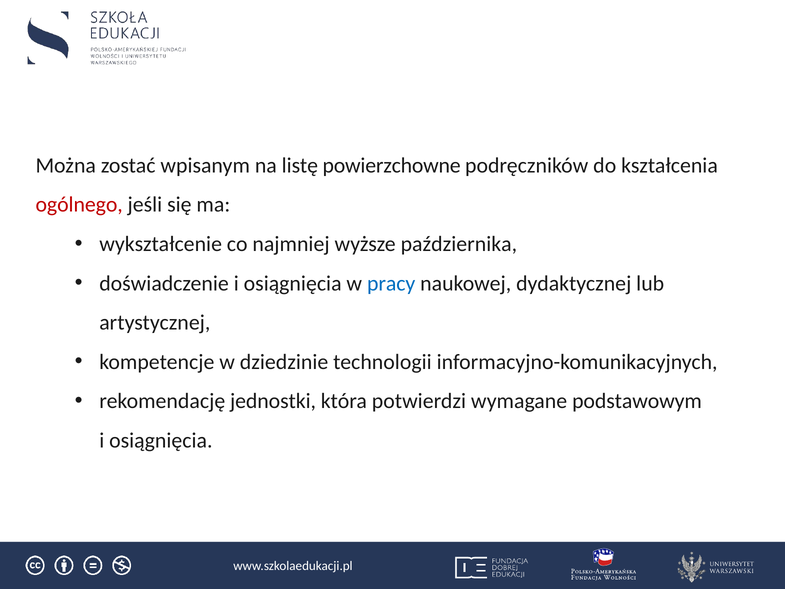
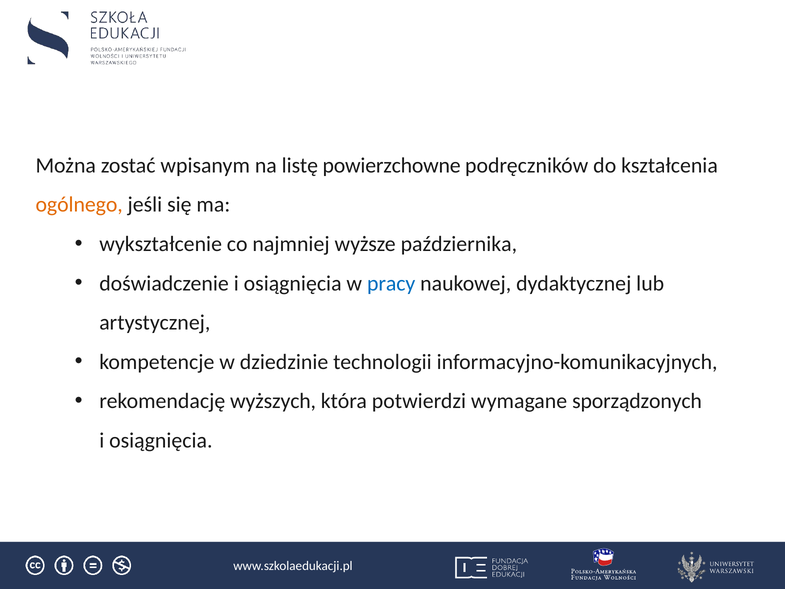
ogólnego colour: red -> orange
jednostki: jednostki -> wyższych
podstawowym: podstawowym -> sporządzonych
